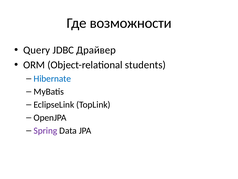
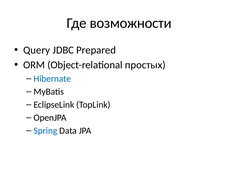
Драйвер: Драйвер -> Prepared
students: students -> простых
Spring colour: purple -> blue
